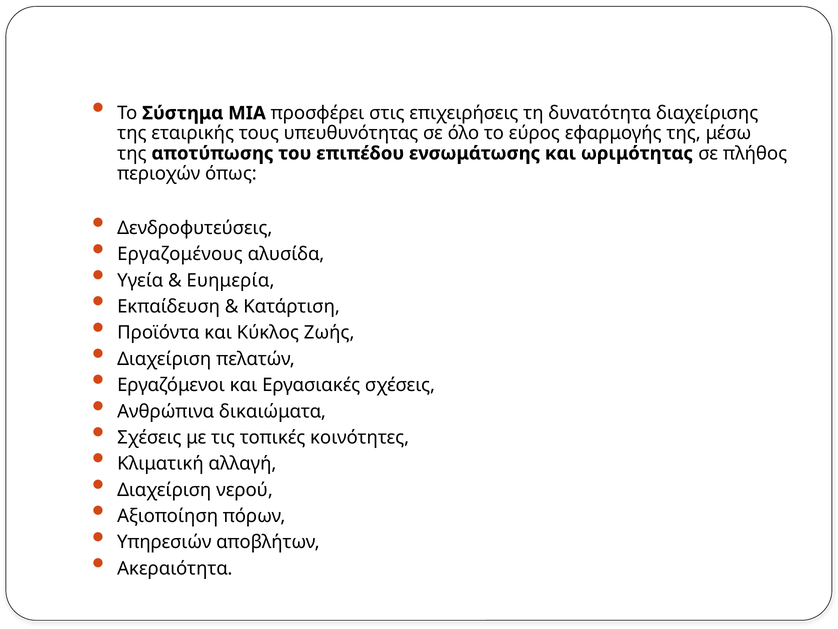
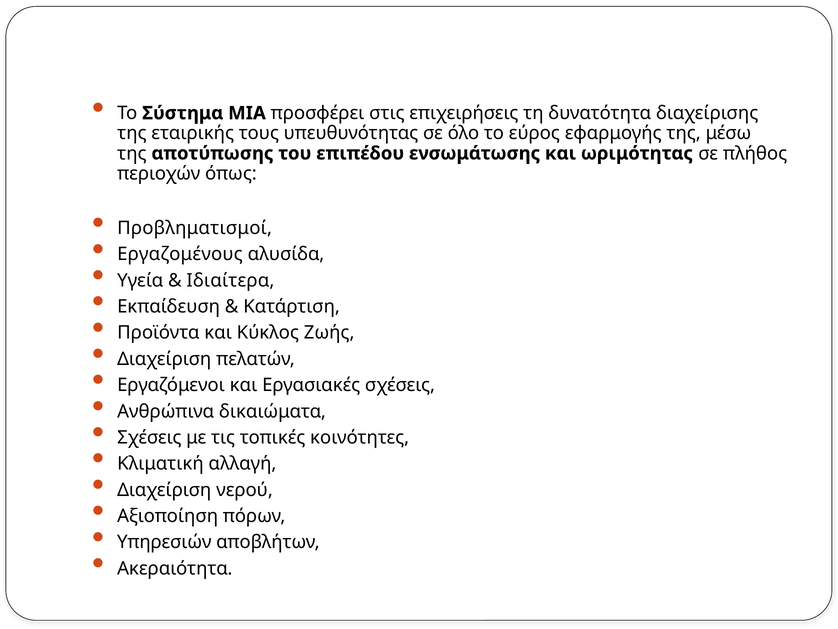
Δενδροφυτεύσεις: Δενδροφυτεύσεις -> Προβληματισμοί
Ευημερία: Ευημερία -> Ιδιαίτερα
